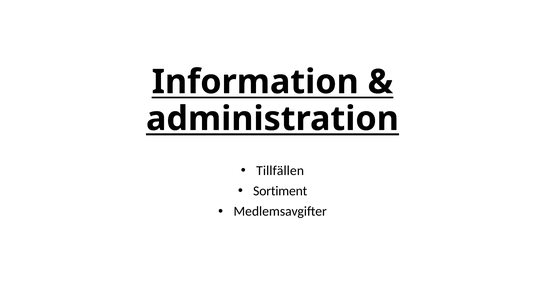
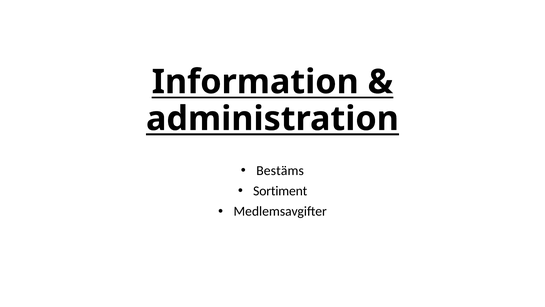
Tillfällen: Tillfällen -> Bestäms
